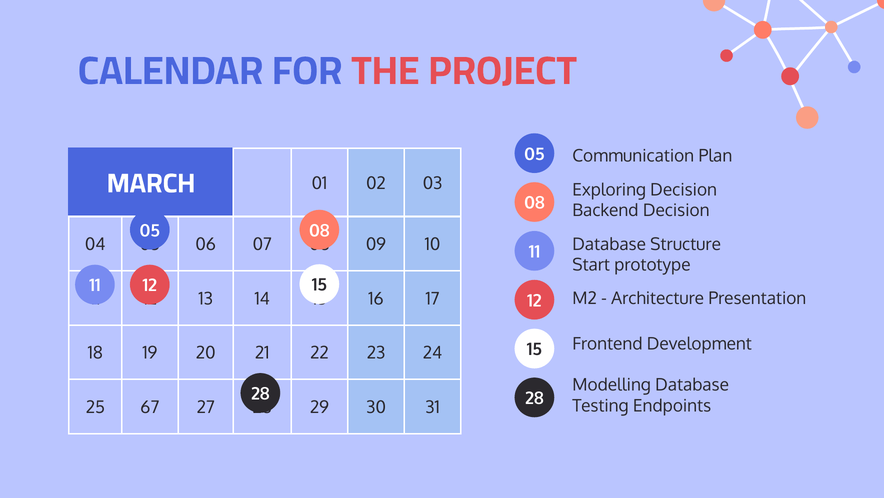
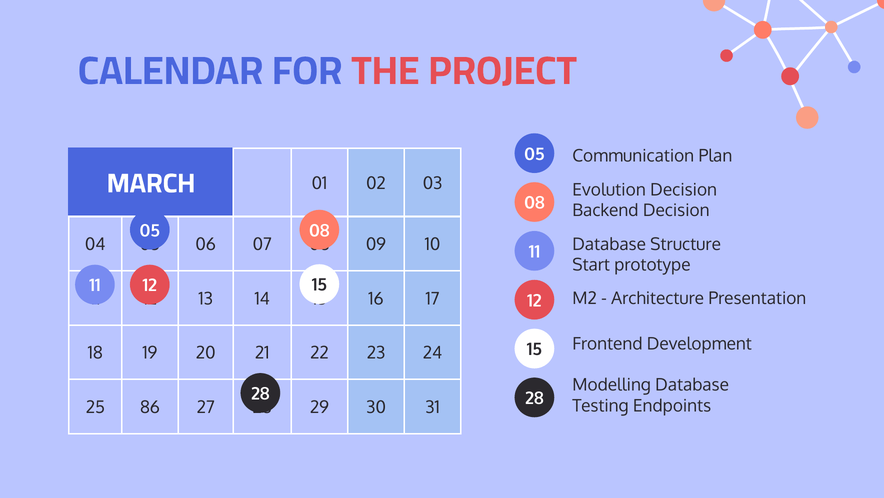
Exploring: Exploring -> Evolution
67: 67 -> 86
